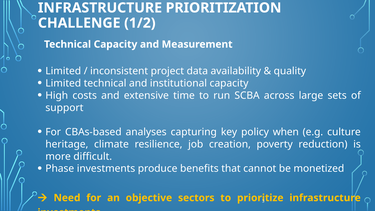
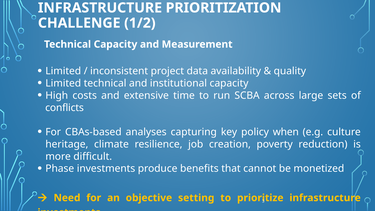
support: support -> conflicts
sectors: sectors -> setting
